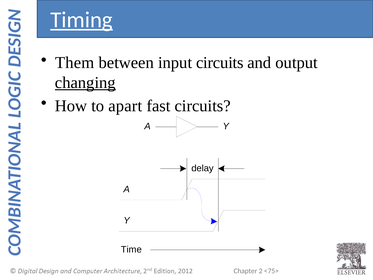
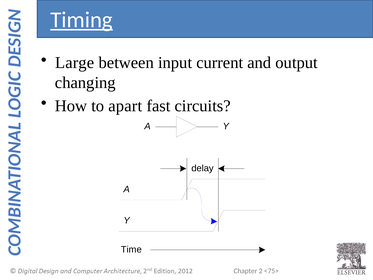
Them: Them -> Large
input circuits: circuits -> current
changing underline: present -> none
